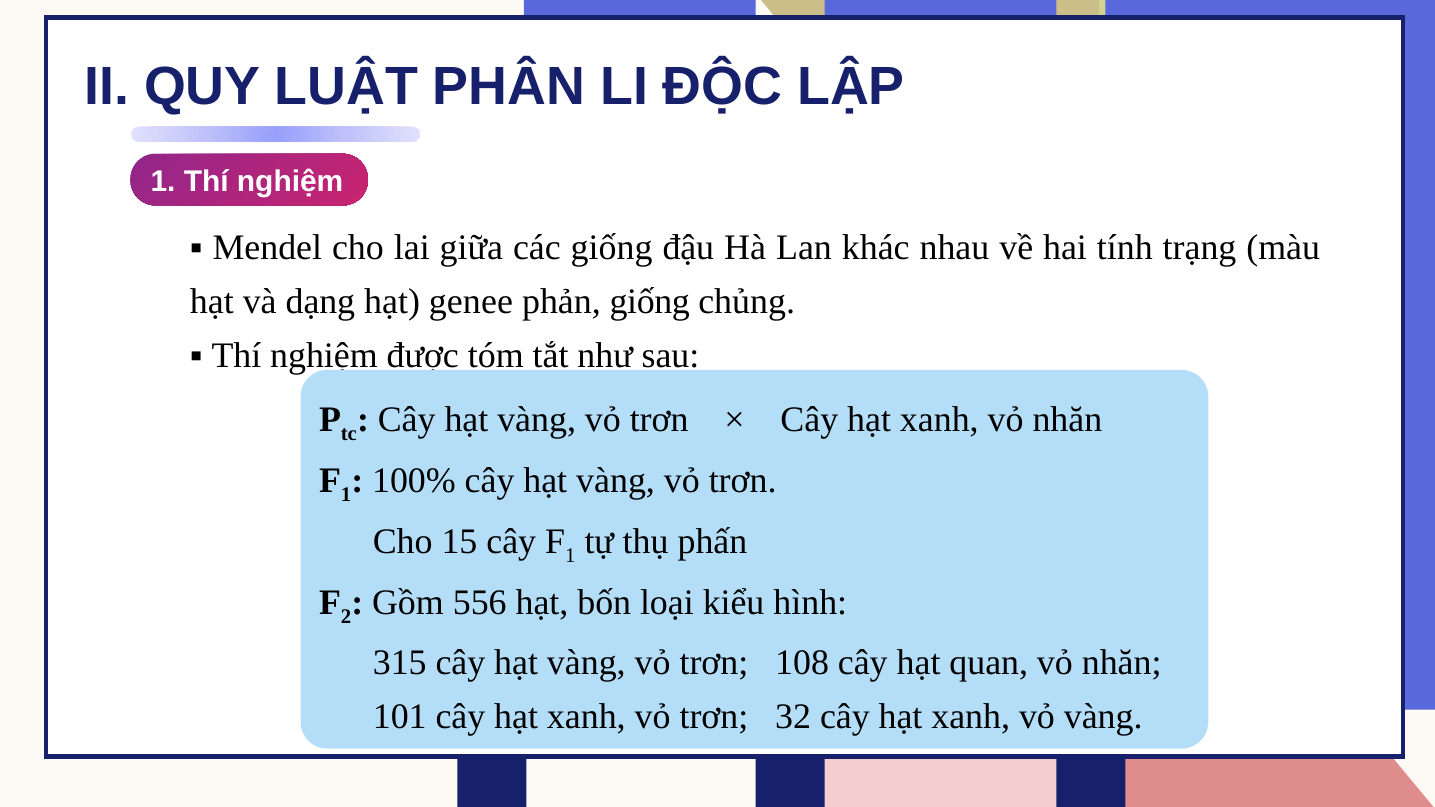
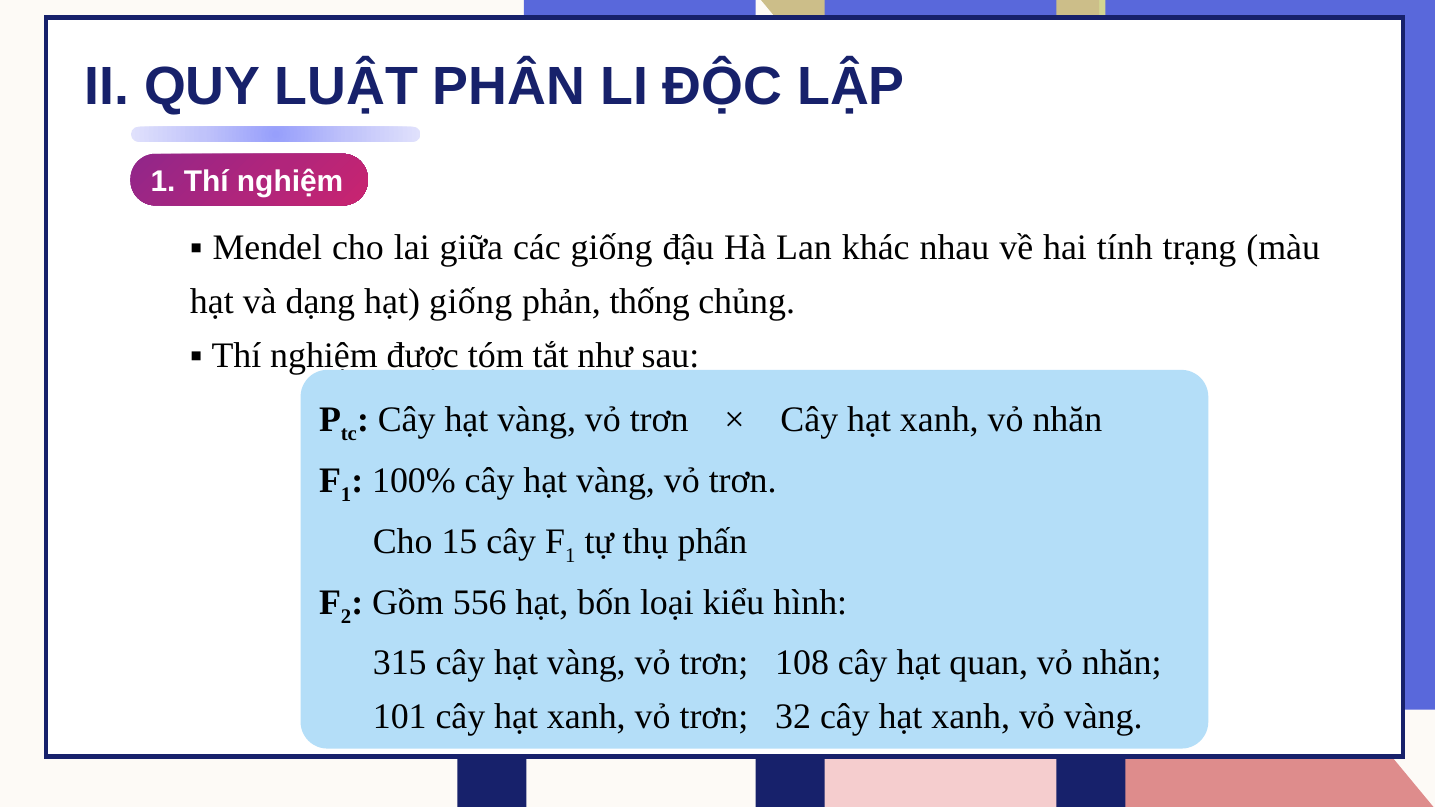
hạt genee: genee -> giống
phản giống: giống -> thống
